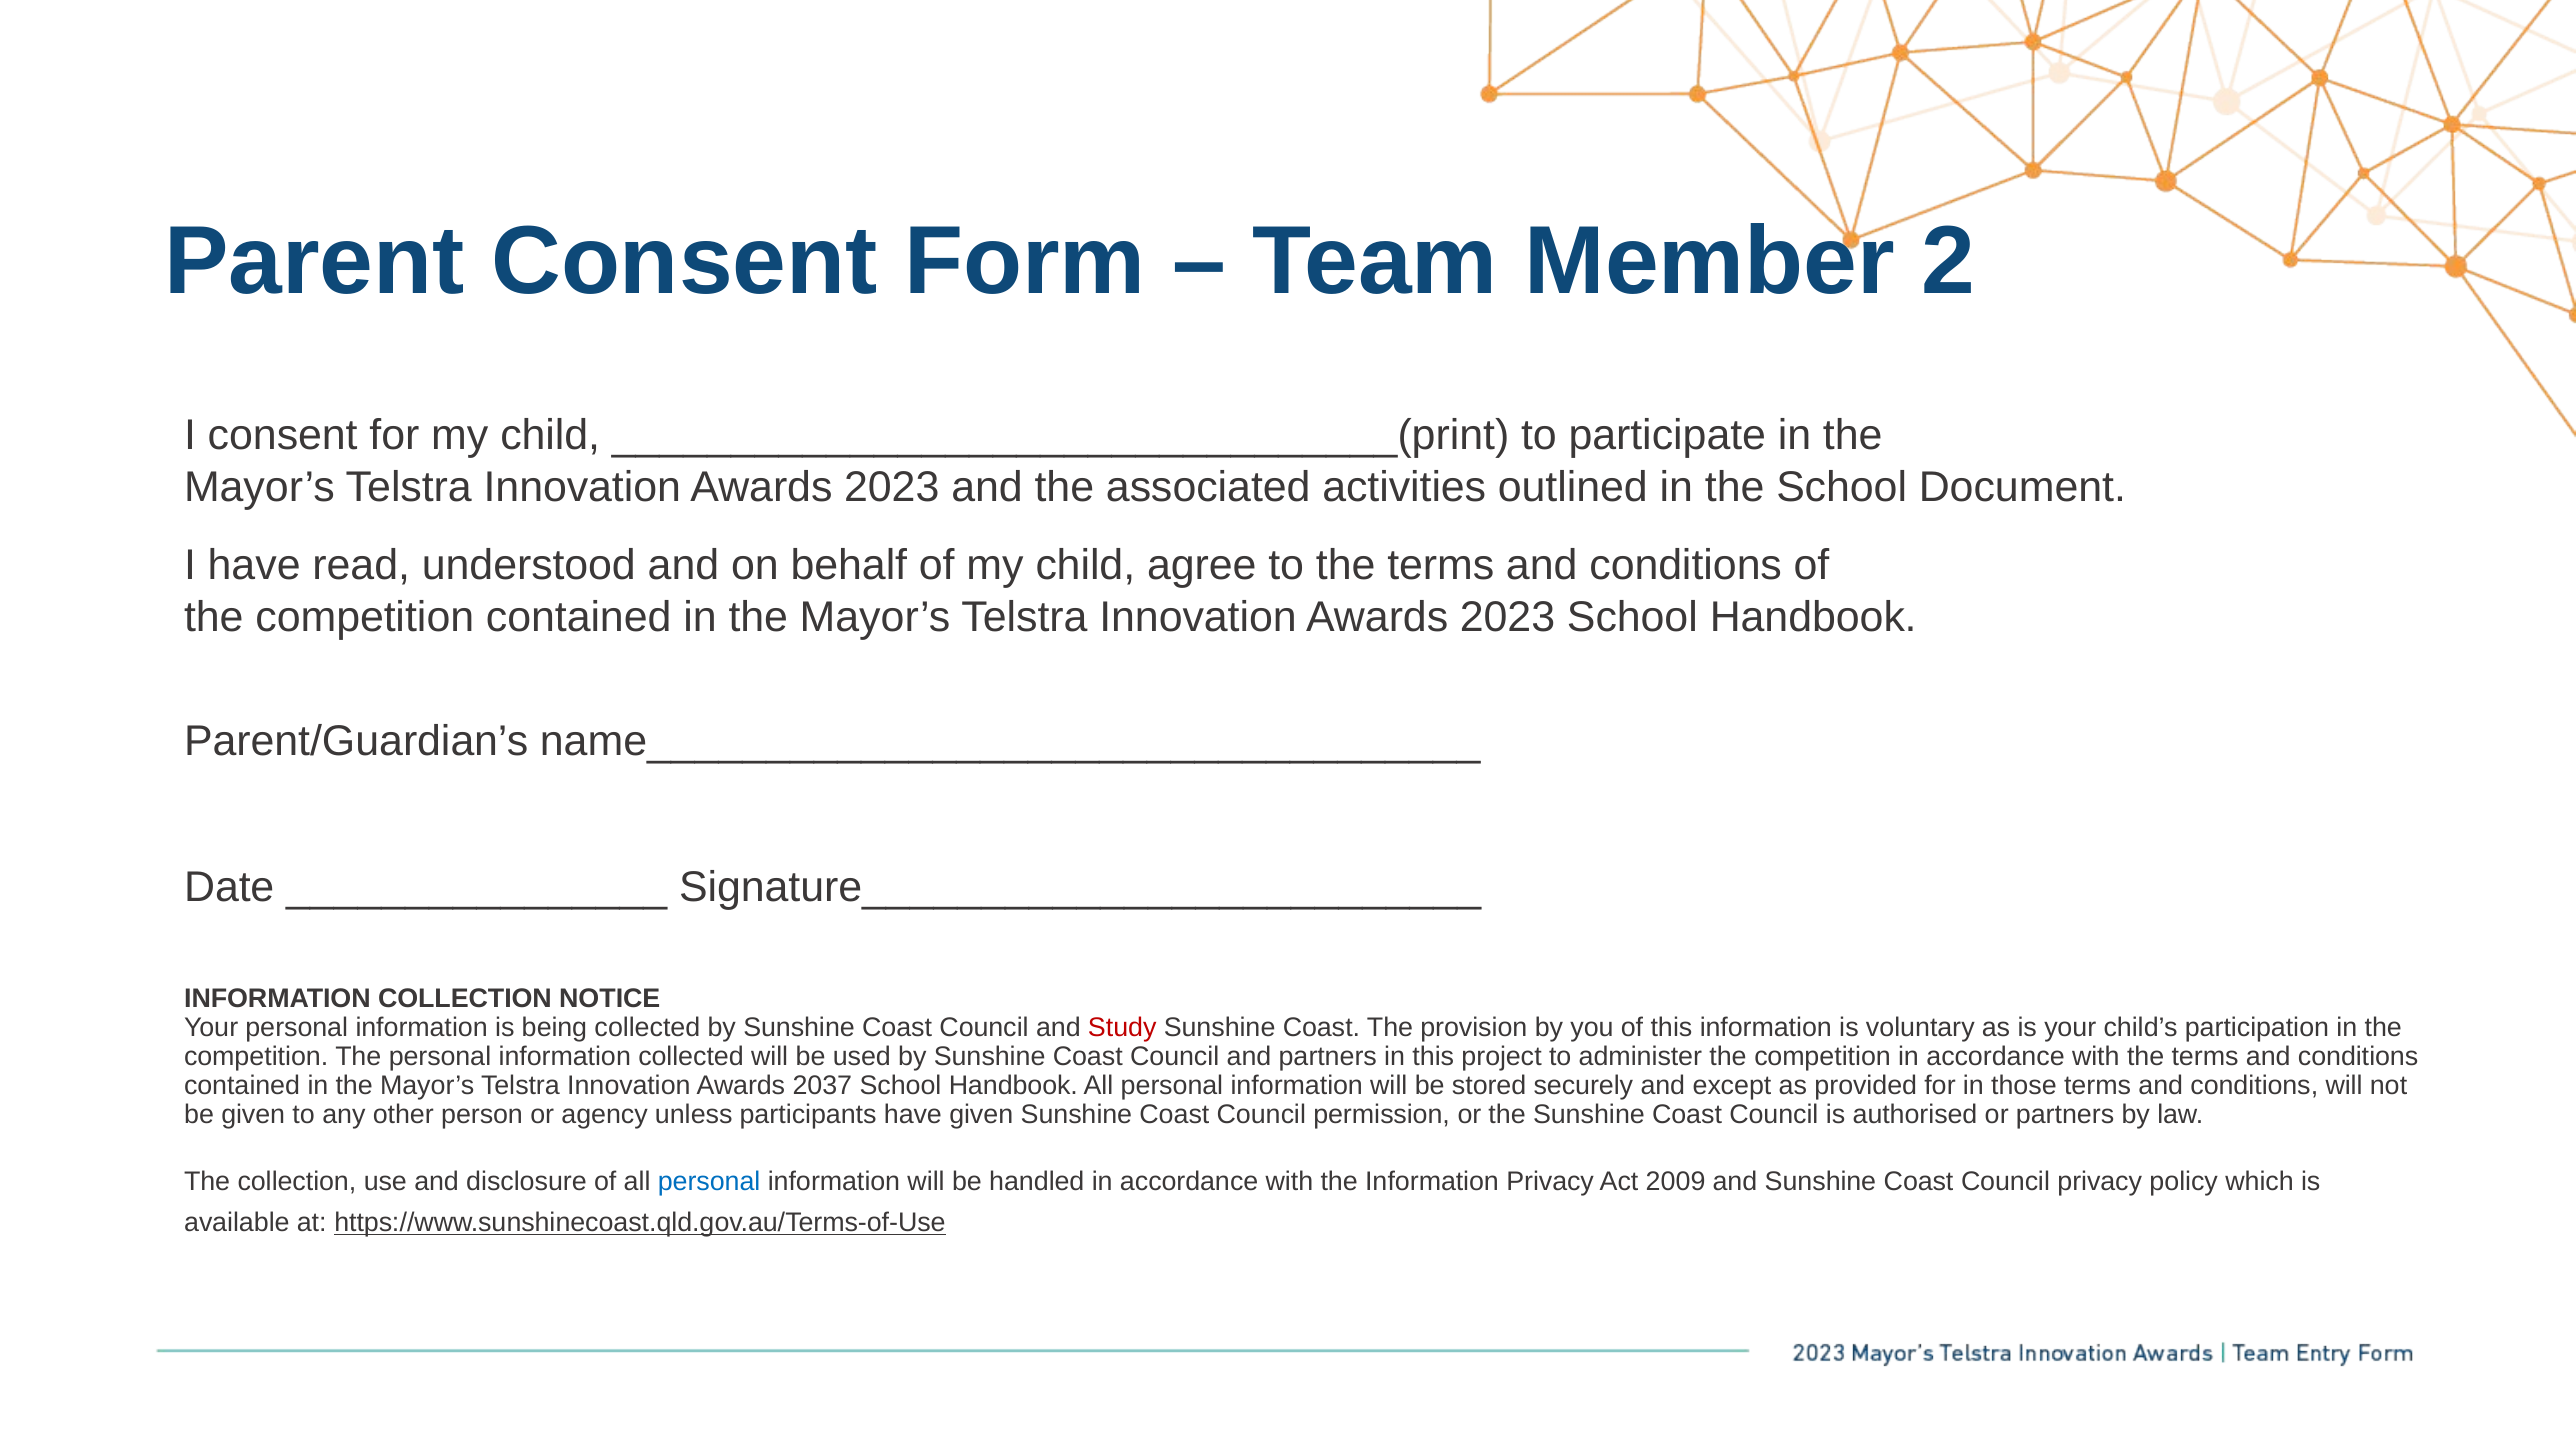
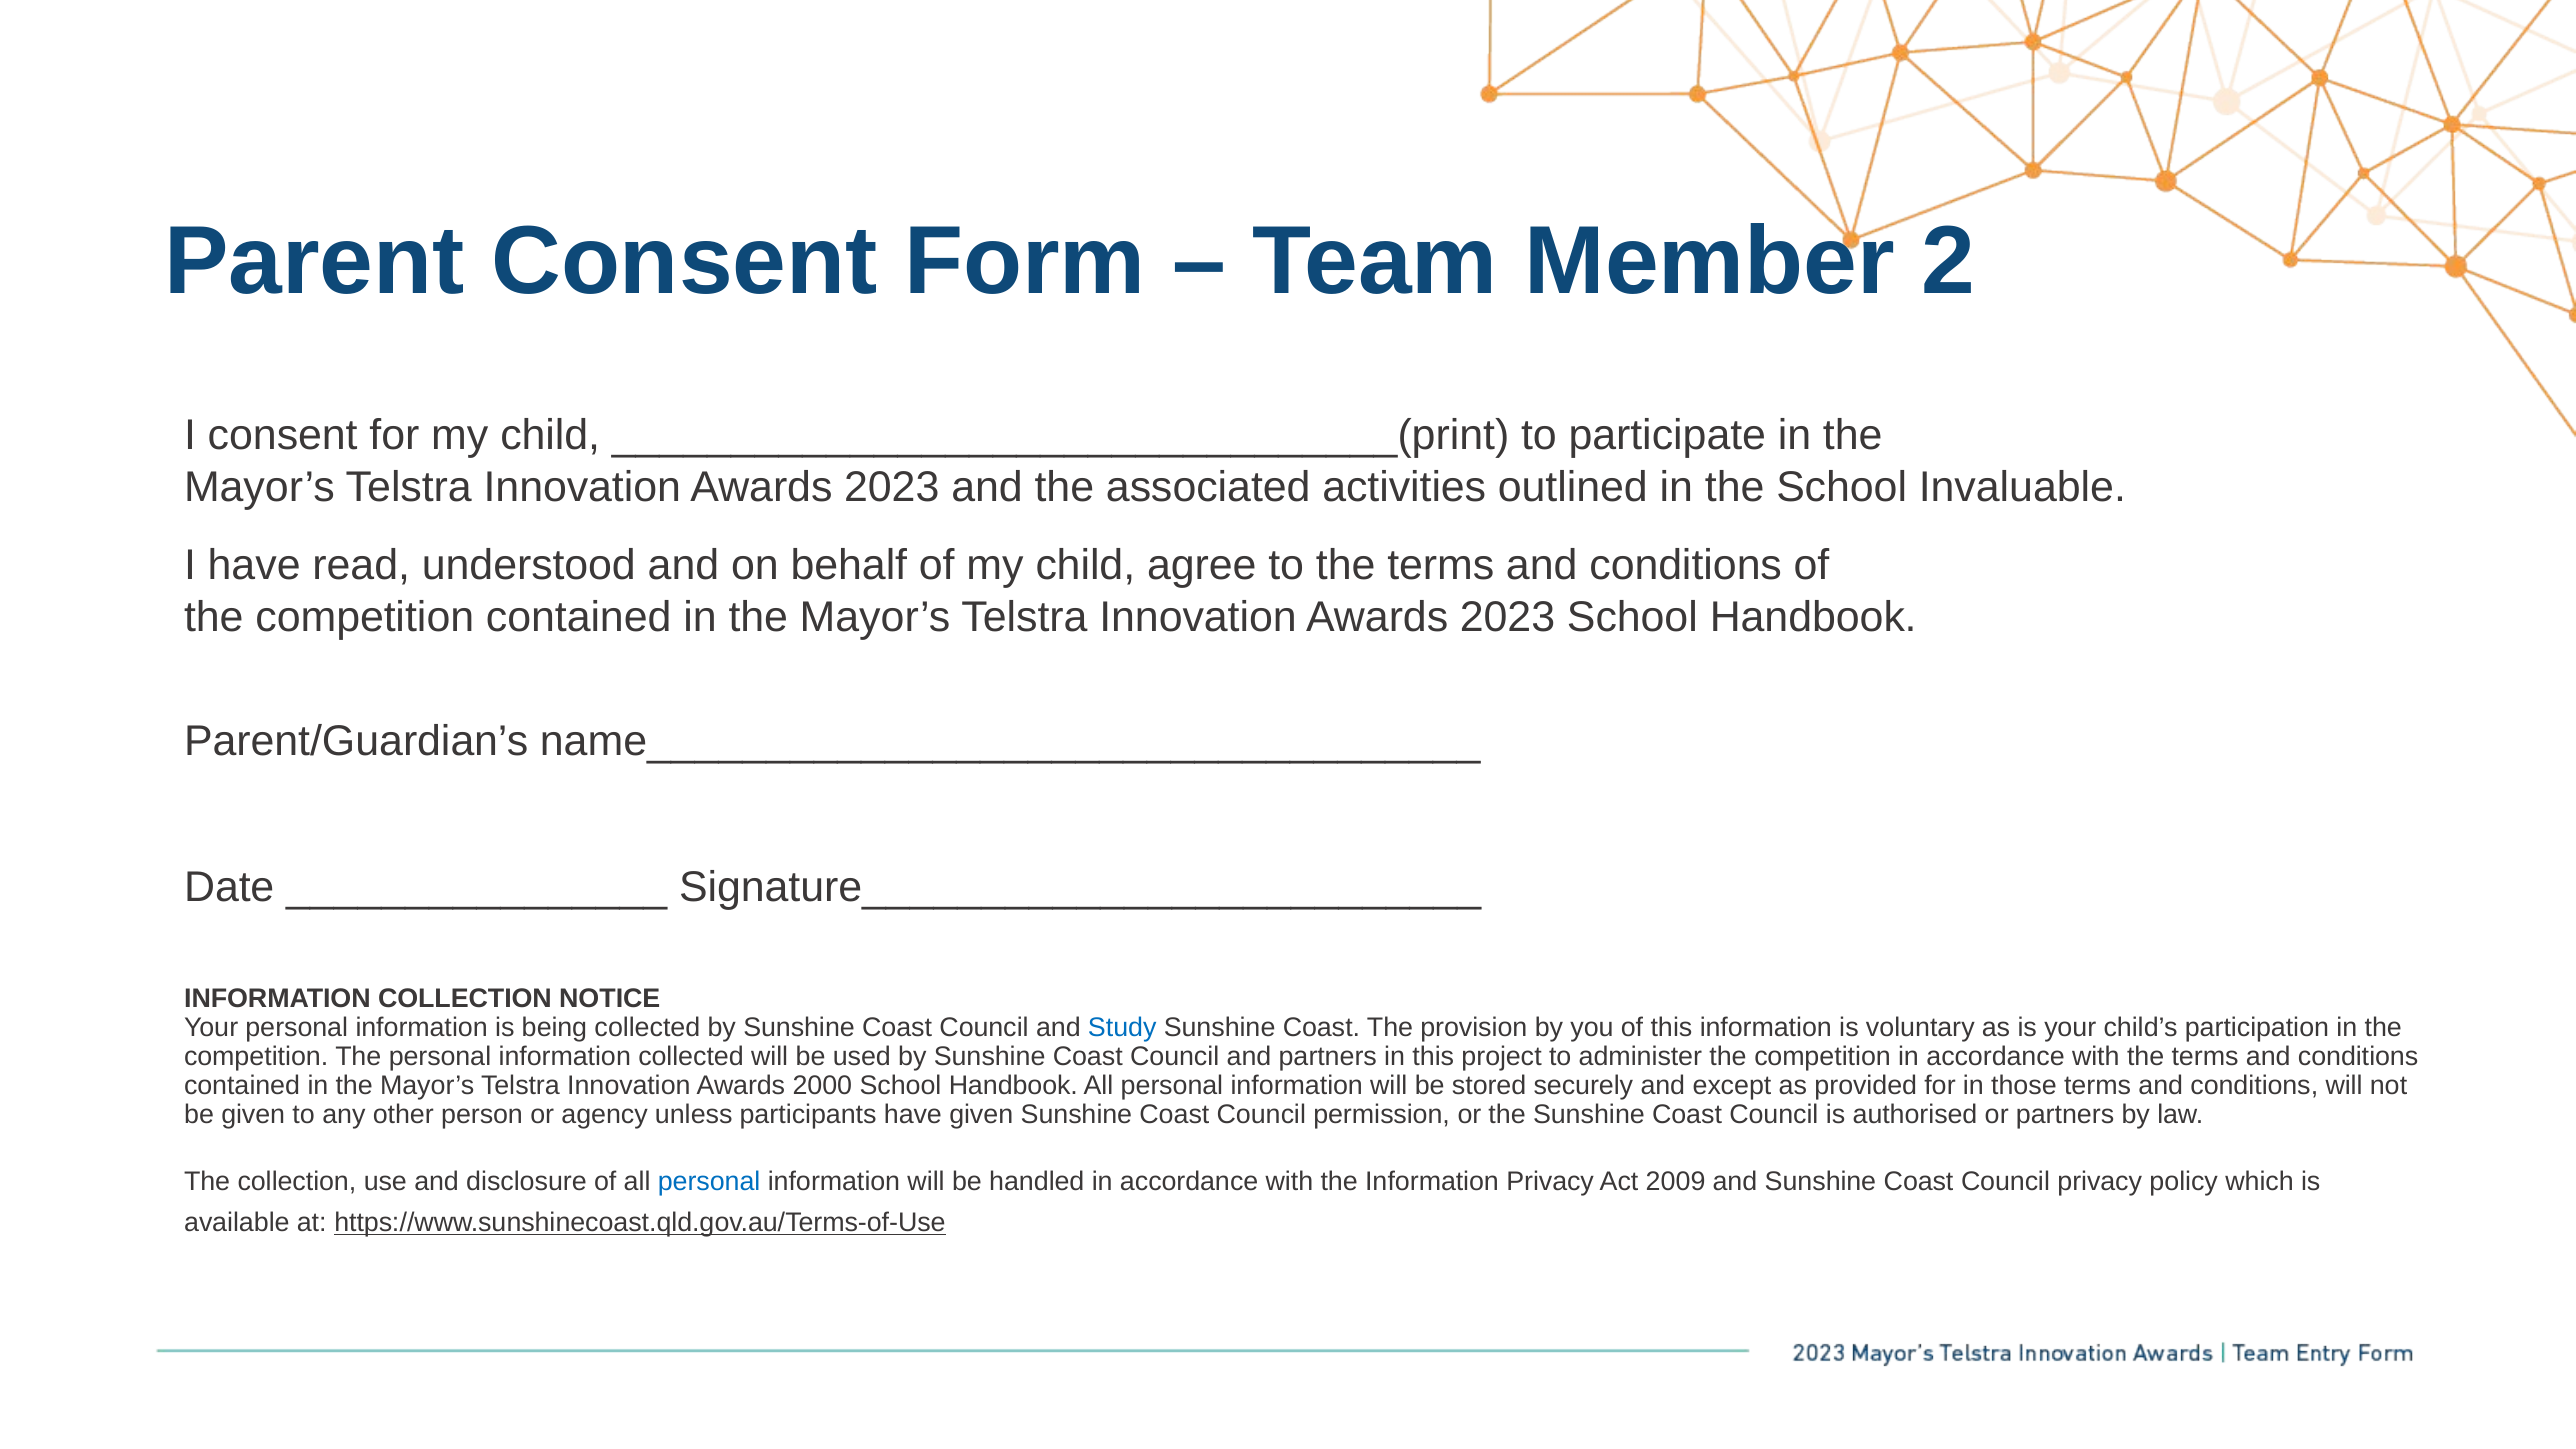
Document: Document -> Invaluable
Study colour: red -> blue
2037: 2037 -> 2000
